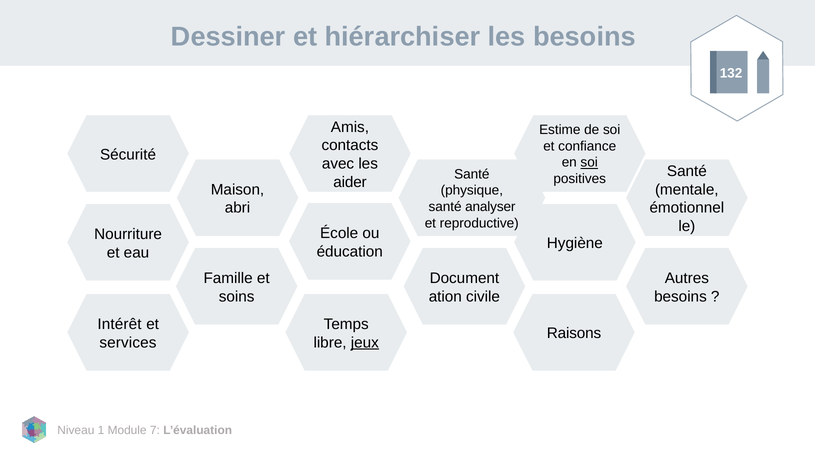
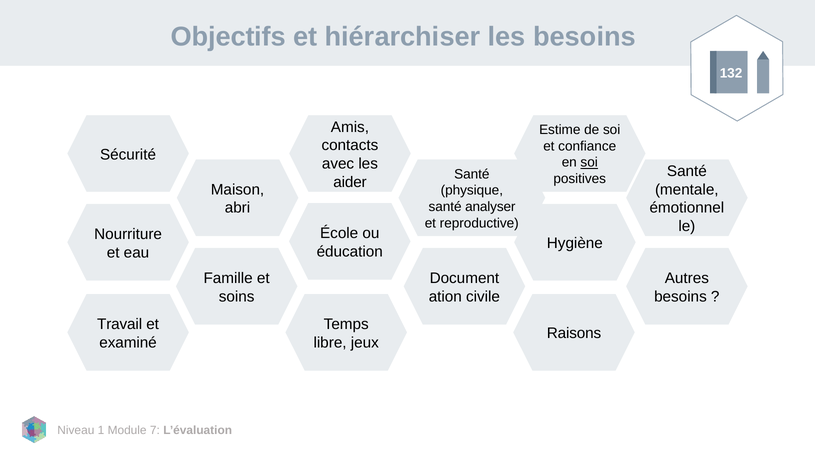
Dessiner: Dessiner -> Objectifs
Intérêt: Intérêt -> Travail
services: services -> examiné
jeux underline: present -> none
